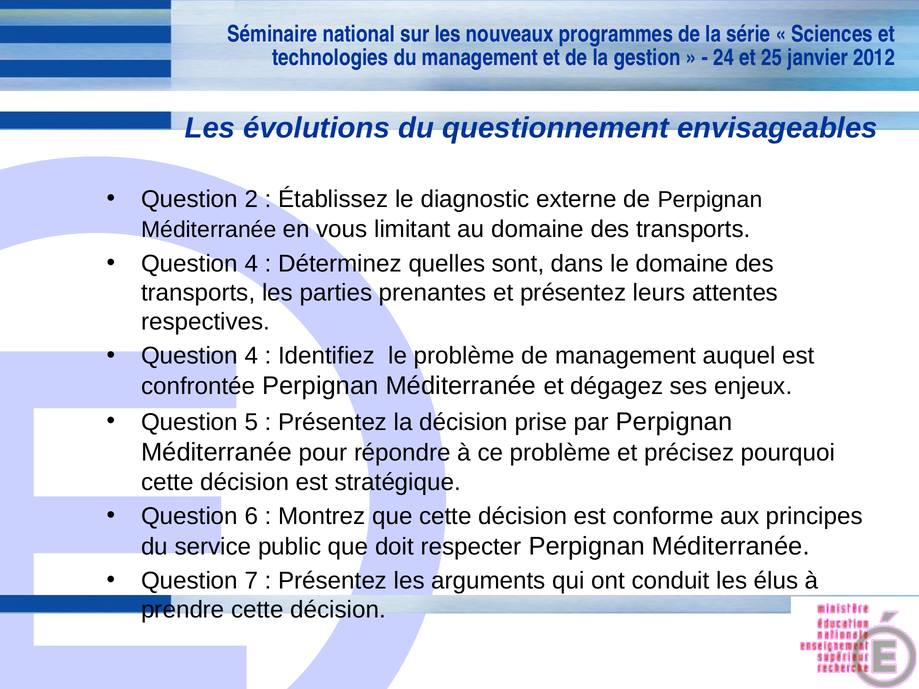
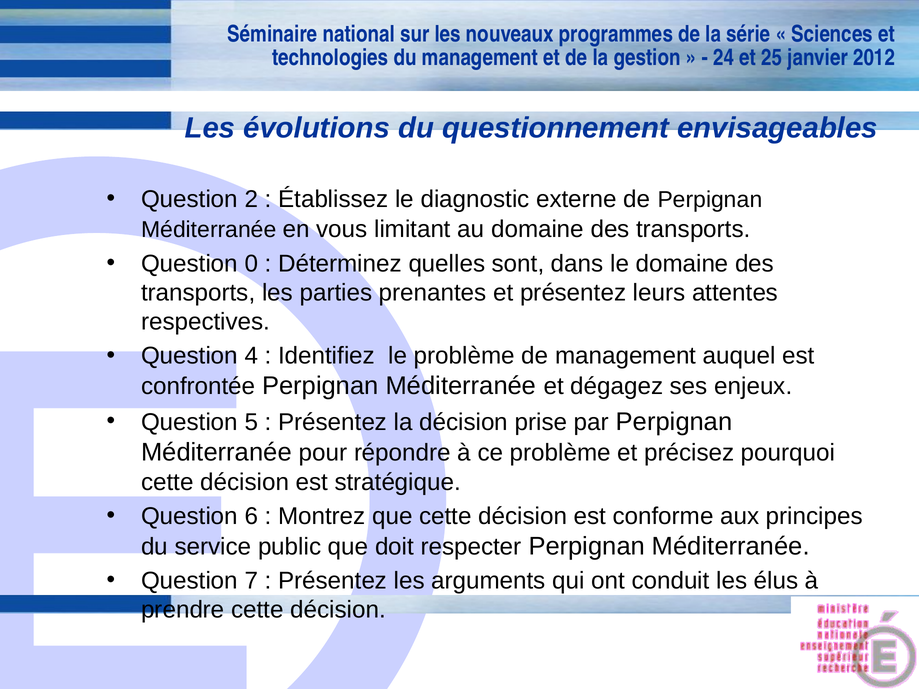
4 at (251, 264): 4 -> 0
